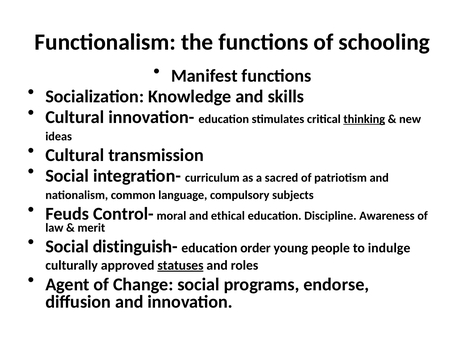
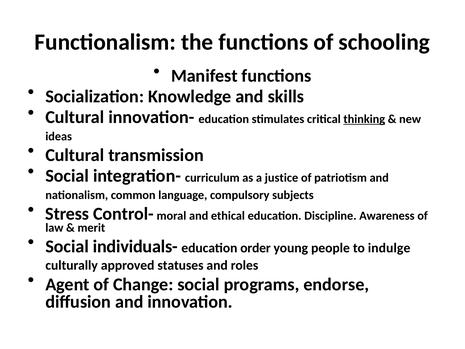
sacred: sacred -> justice
Feuds: Feuds -> Stress
distinguish-: distinguish- -> individuals-
statuses underline: present -> none
